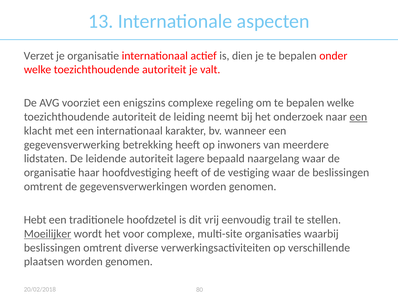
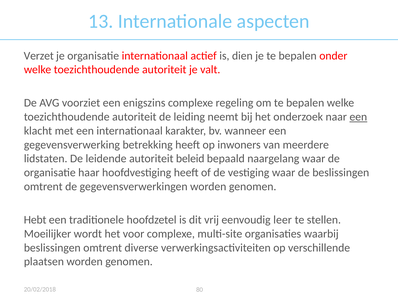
lagere: lagere -> beleid
trail: trail -> leer
Moeilijker underline: present -> none
